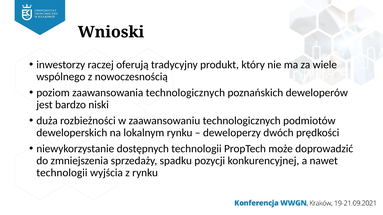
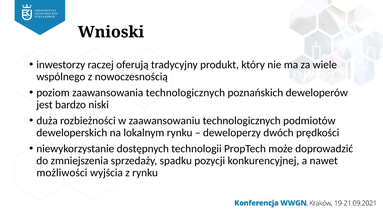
technologii at (62, 173): technologii -> możliwości
